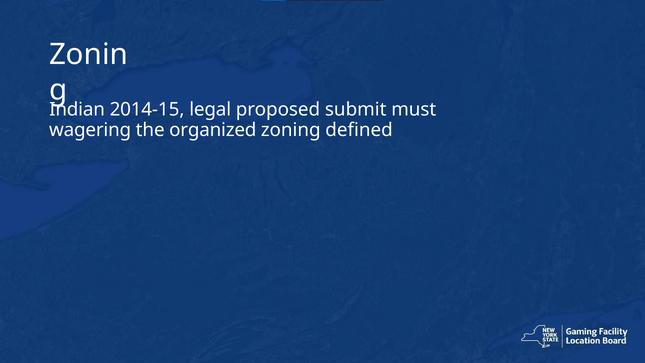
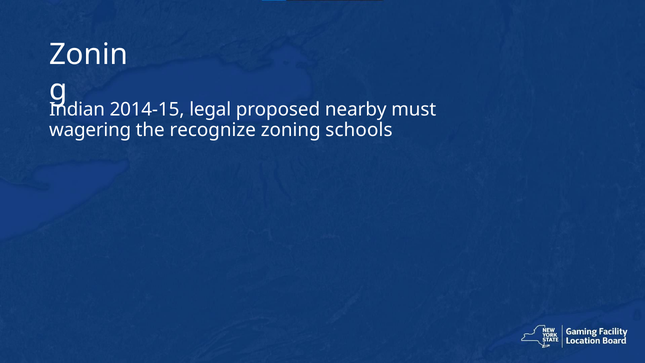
submit: submit -> nearby
organized: organized -> recognize
defined: defined -> schools
